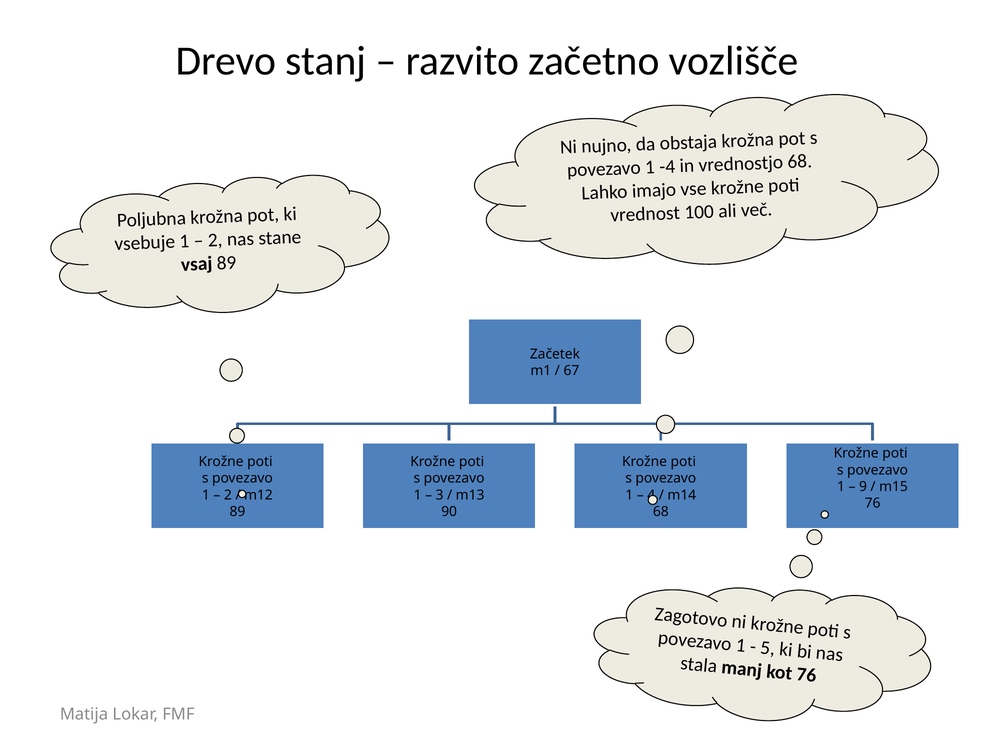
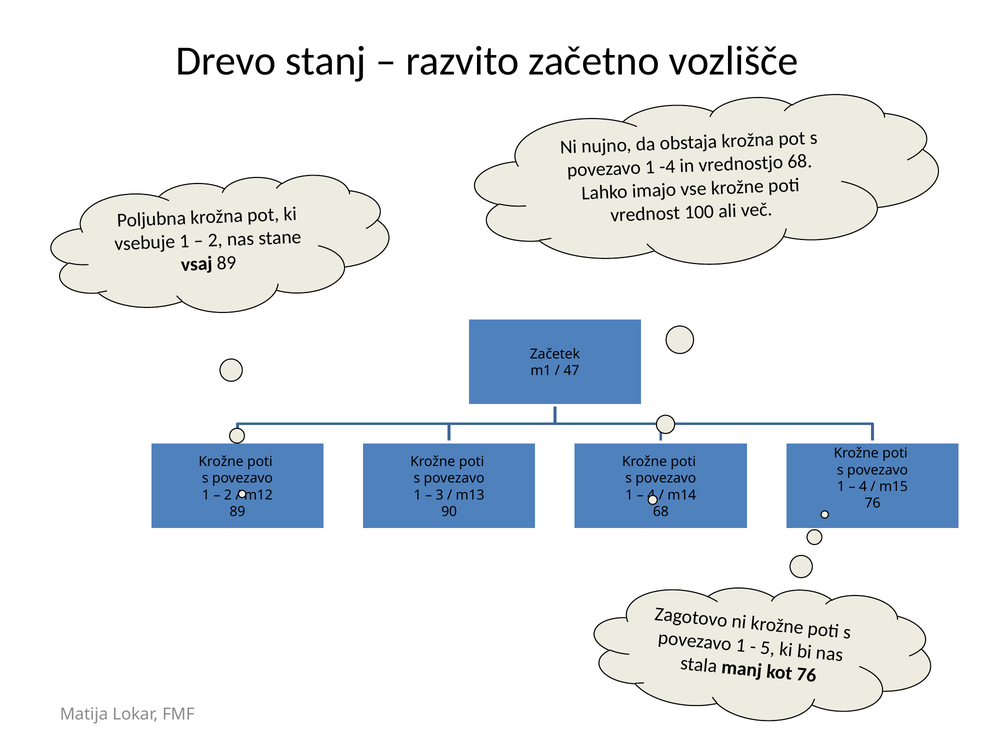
67: 67 -> 47
9 at (863, 487): 9 -> 4
